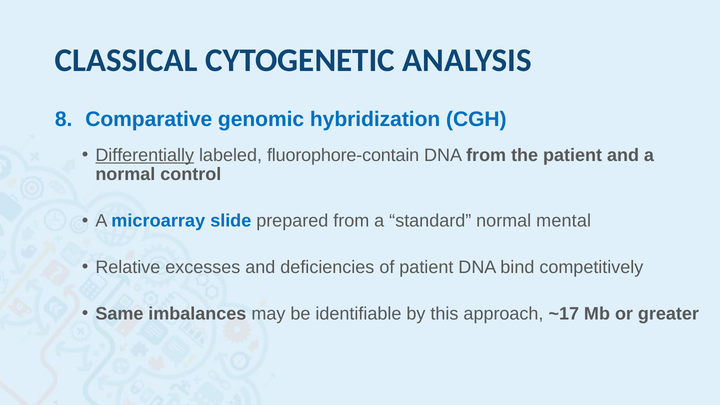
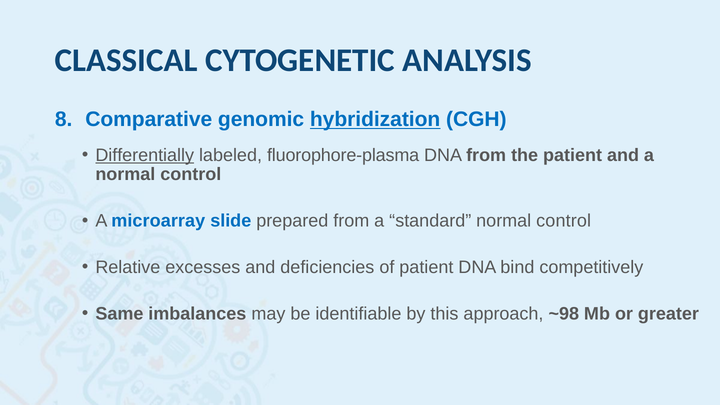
hybridization underline: none -> present
fluorophore-contain: fluorophore-contain -> fluorophore-plasma
standard normal mental: mental -> control
~17: ~17 -> ~98
